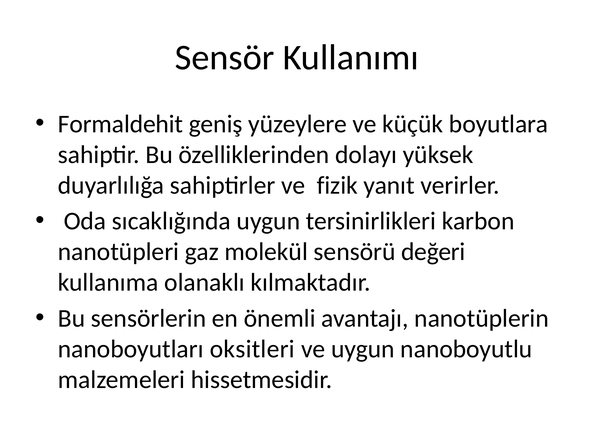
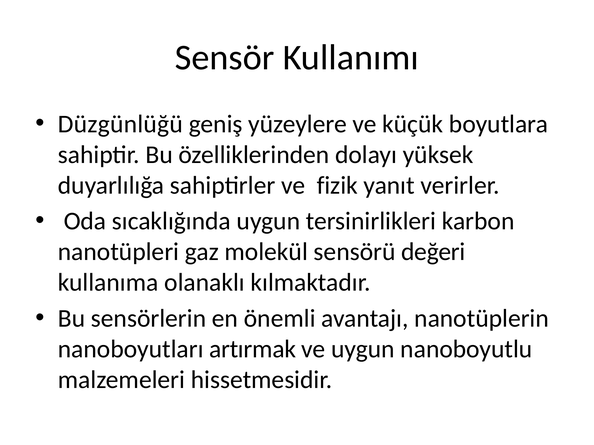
Formaldehit: Formaldehit -> Düzgünlüğü
oksitleri: oksitleri -> artırmak
